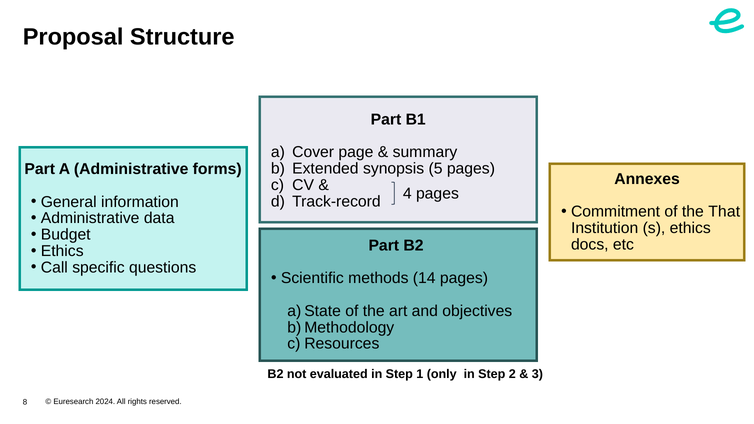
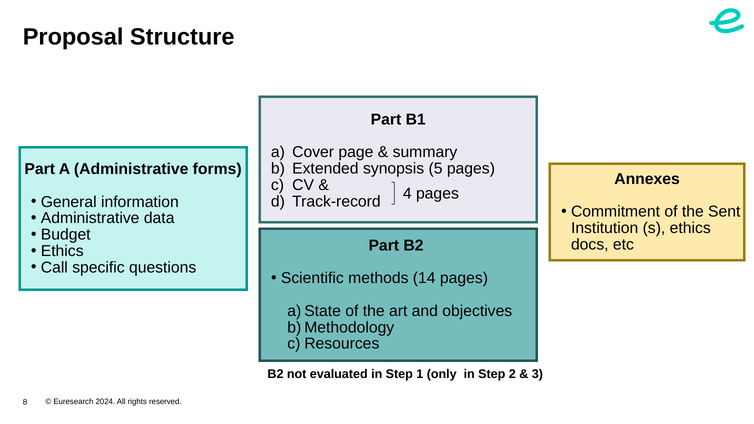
That: That -> Sent
